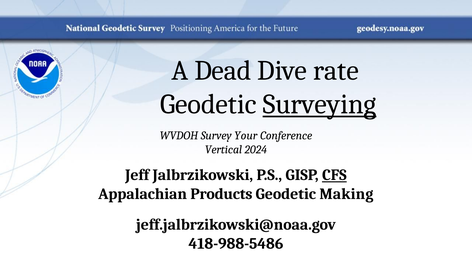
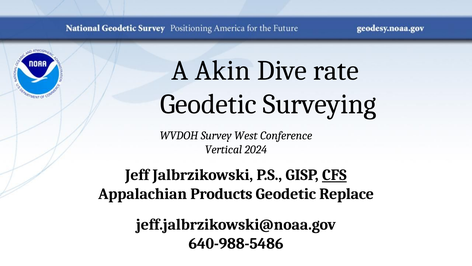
Dead: Dead -> Akin
Surveying underline: present -> none
Your: Your -> West
Making: Making -> Replace
418-988-5486: 418-988-5486 -> 640-988-5486
